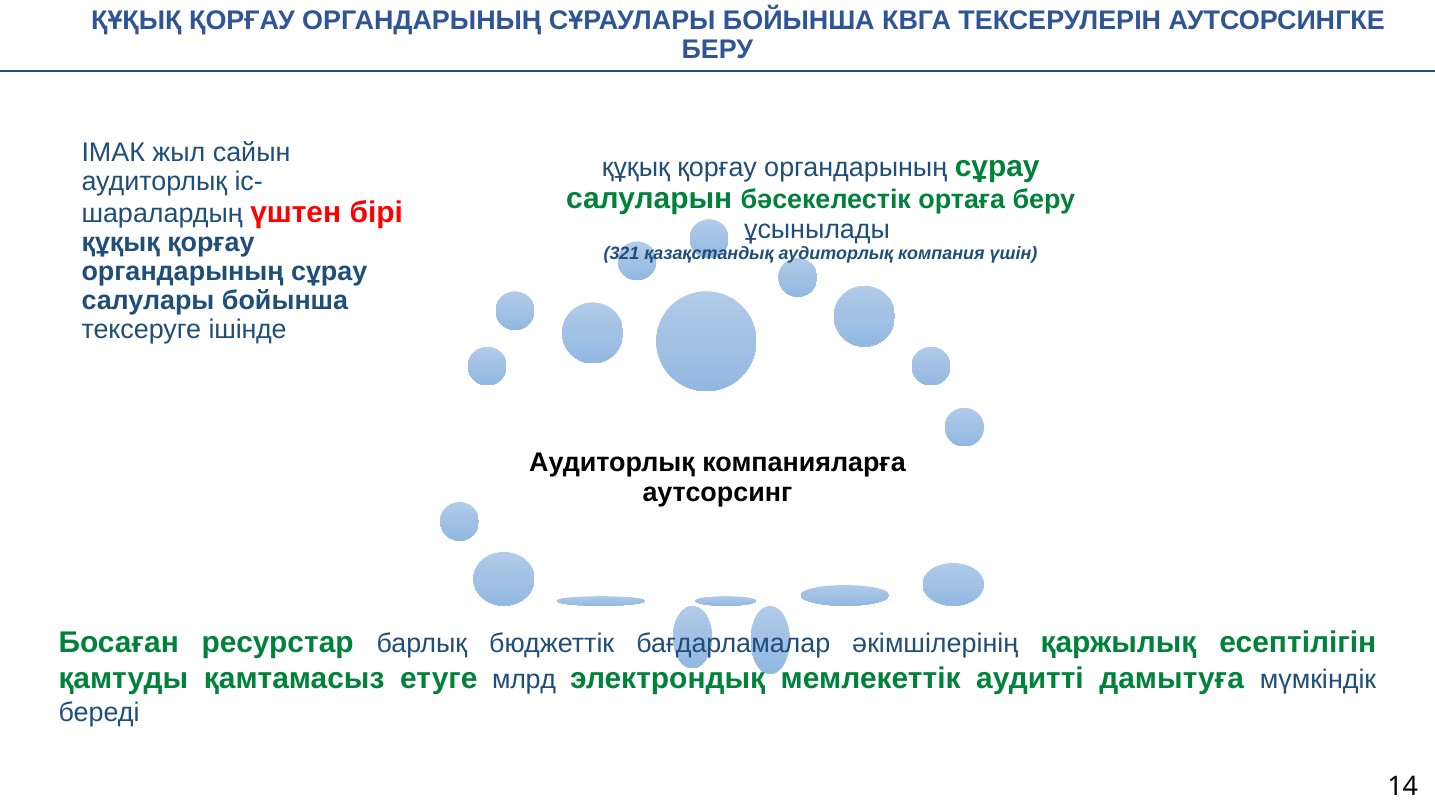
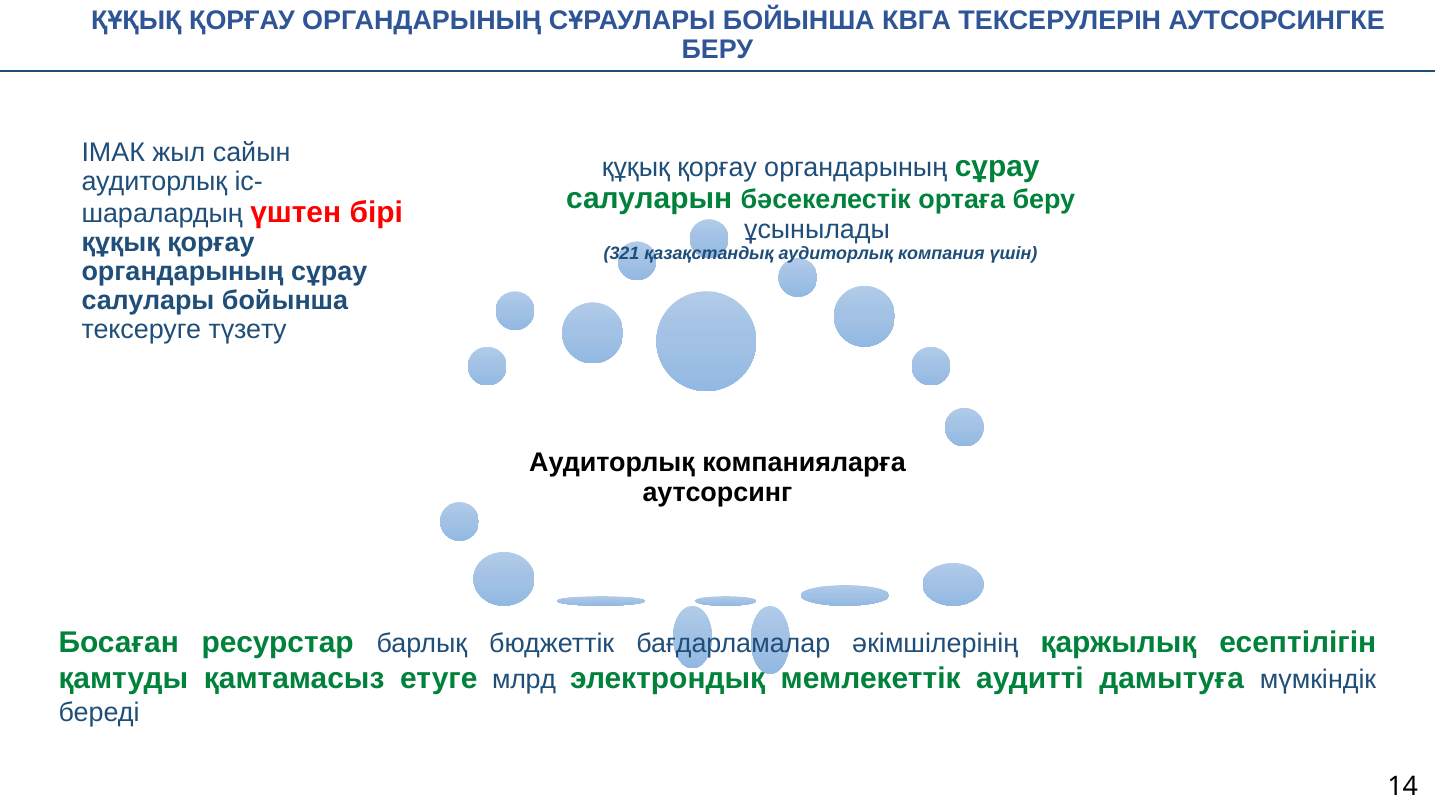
ішінде: ішінде -> түзету
